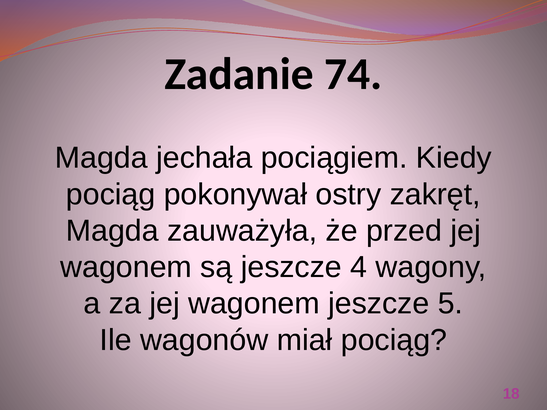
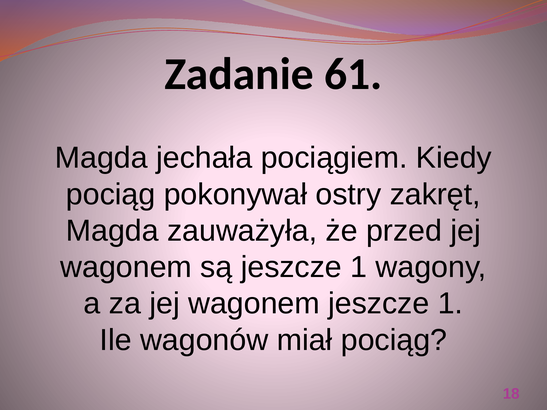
74: 74 -> 61
są jeszcze 4: 4 -> 1
wagonem jeszcze 5: 5 -> 1
